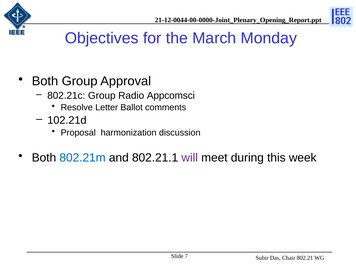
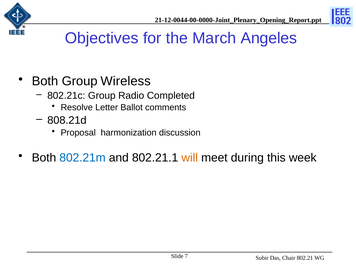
Monday: Monday -> Angeles
Approval: Approval -> Wireless
Appcomsci: Appcomsci -> Completed
102.21d: 102.21d -> 808.21d
will colour: purple -> orange
